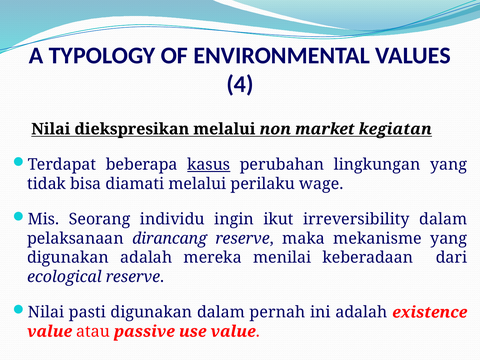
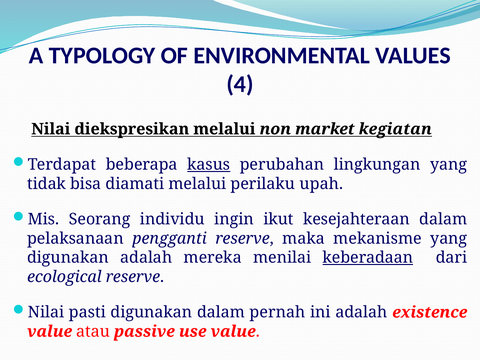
wage: wage -> upah
irreversibility: irreversibility -> kesejahteraan
dirancang: dirancang -> pengganti
keberadaan underline: none -> present
